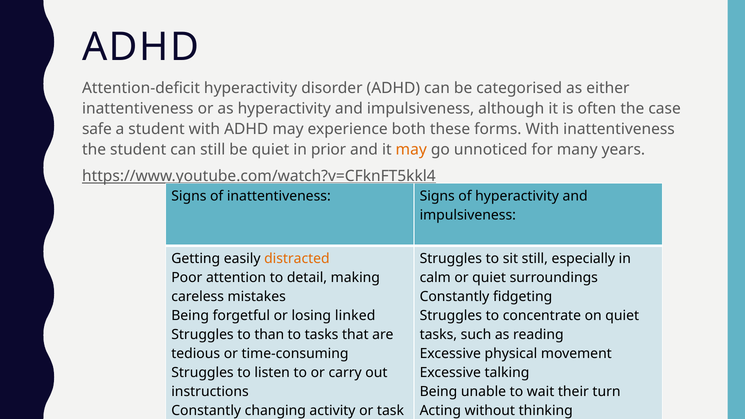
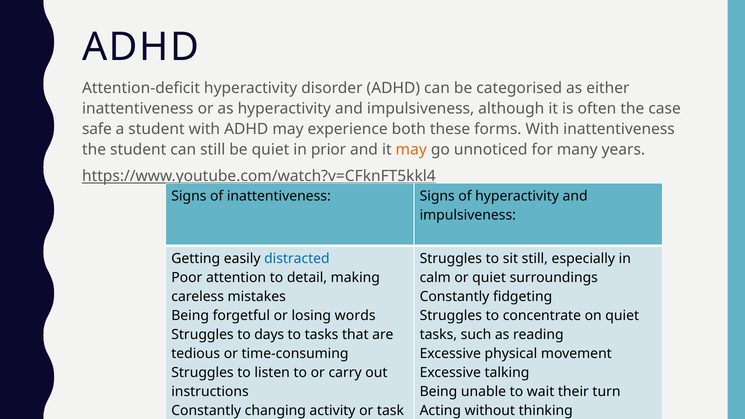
distracted colour: orange -> blue
linked: linked -> words
than: than -> days
